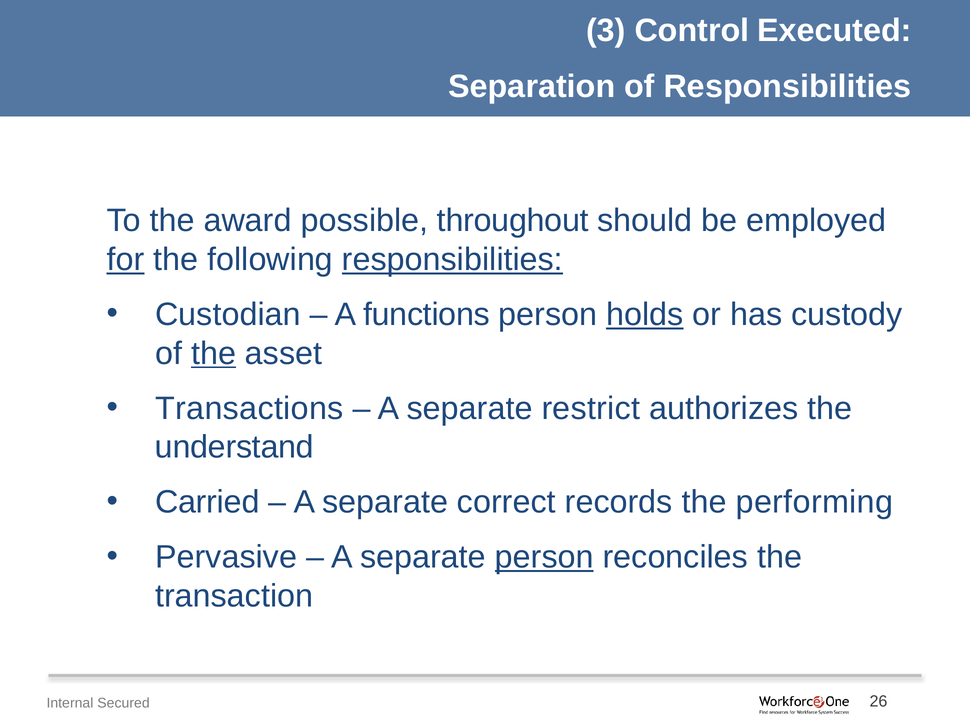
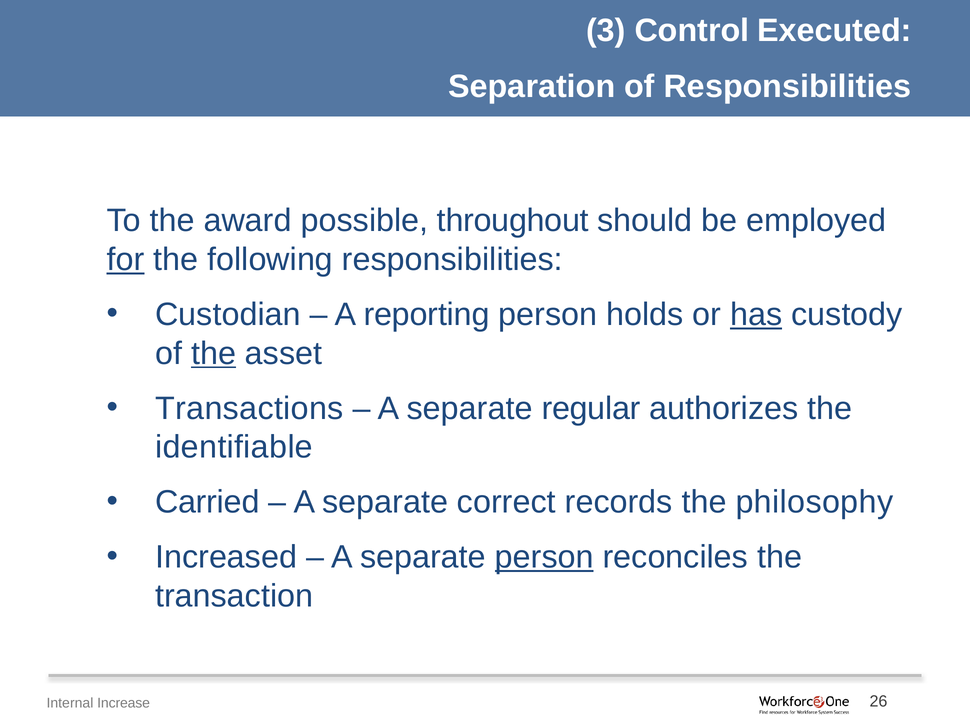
responsibilities at (452, 259) underline: present -> none
functions: functions -> reporting
holds underline: present -> none
has underline: none -> present
restrict: restrict -> regular
understand: understand -> identifiable
performing: performing -> philosophy
Pervasive: Pervasive -> Increased
Secured: Secured -> Increase
